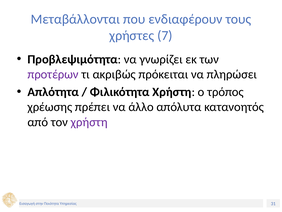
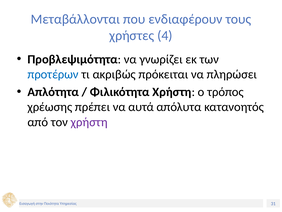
7: 7 -> 4
προτέρων colour: purple -> blue
άλλο: άλλο -> αυτά
